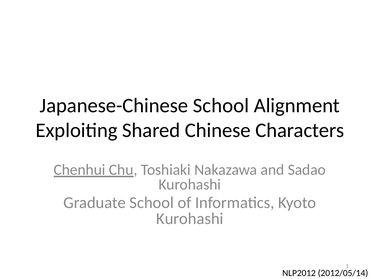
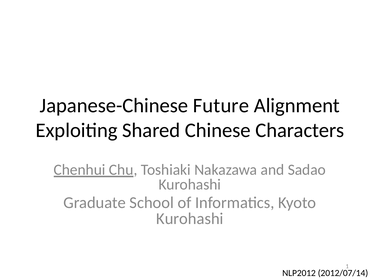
Japanese-Chinese School: School -> Future
2012/05/14: 2012/05/14 -> 2012/07/14
